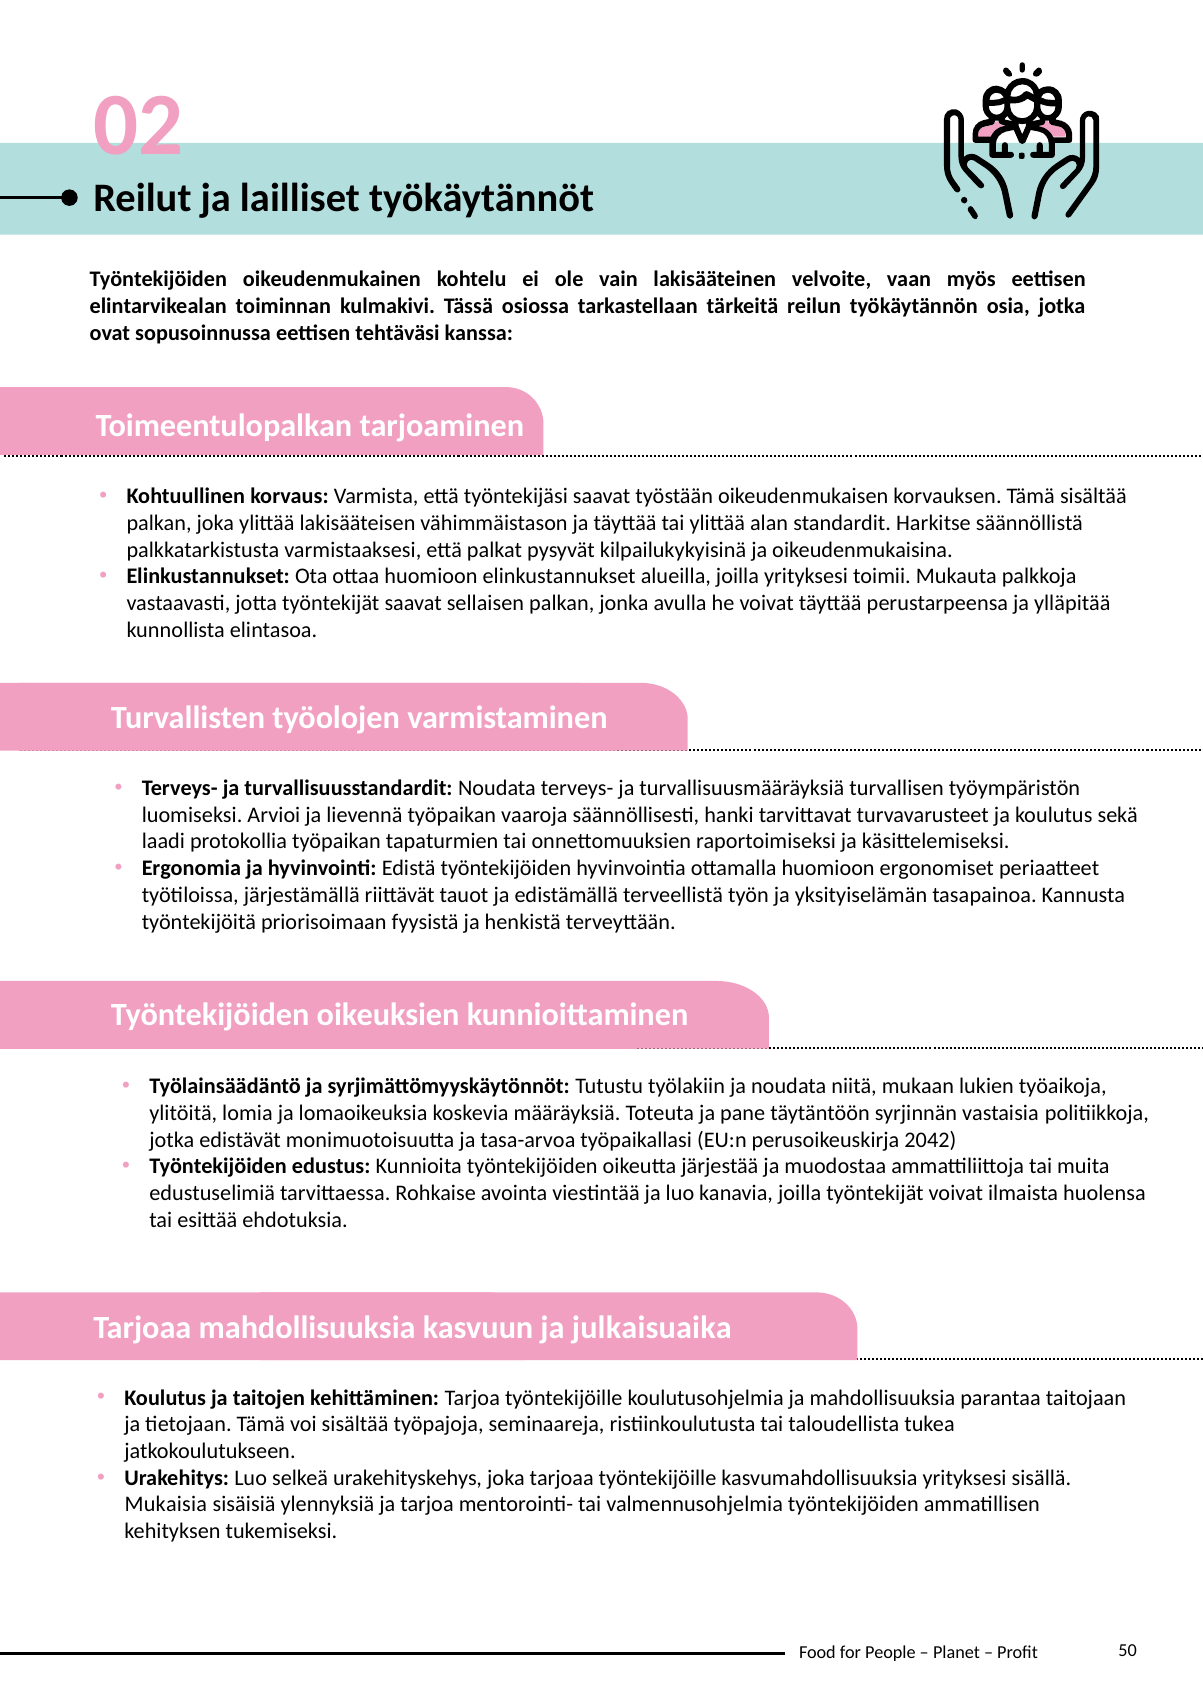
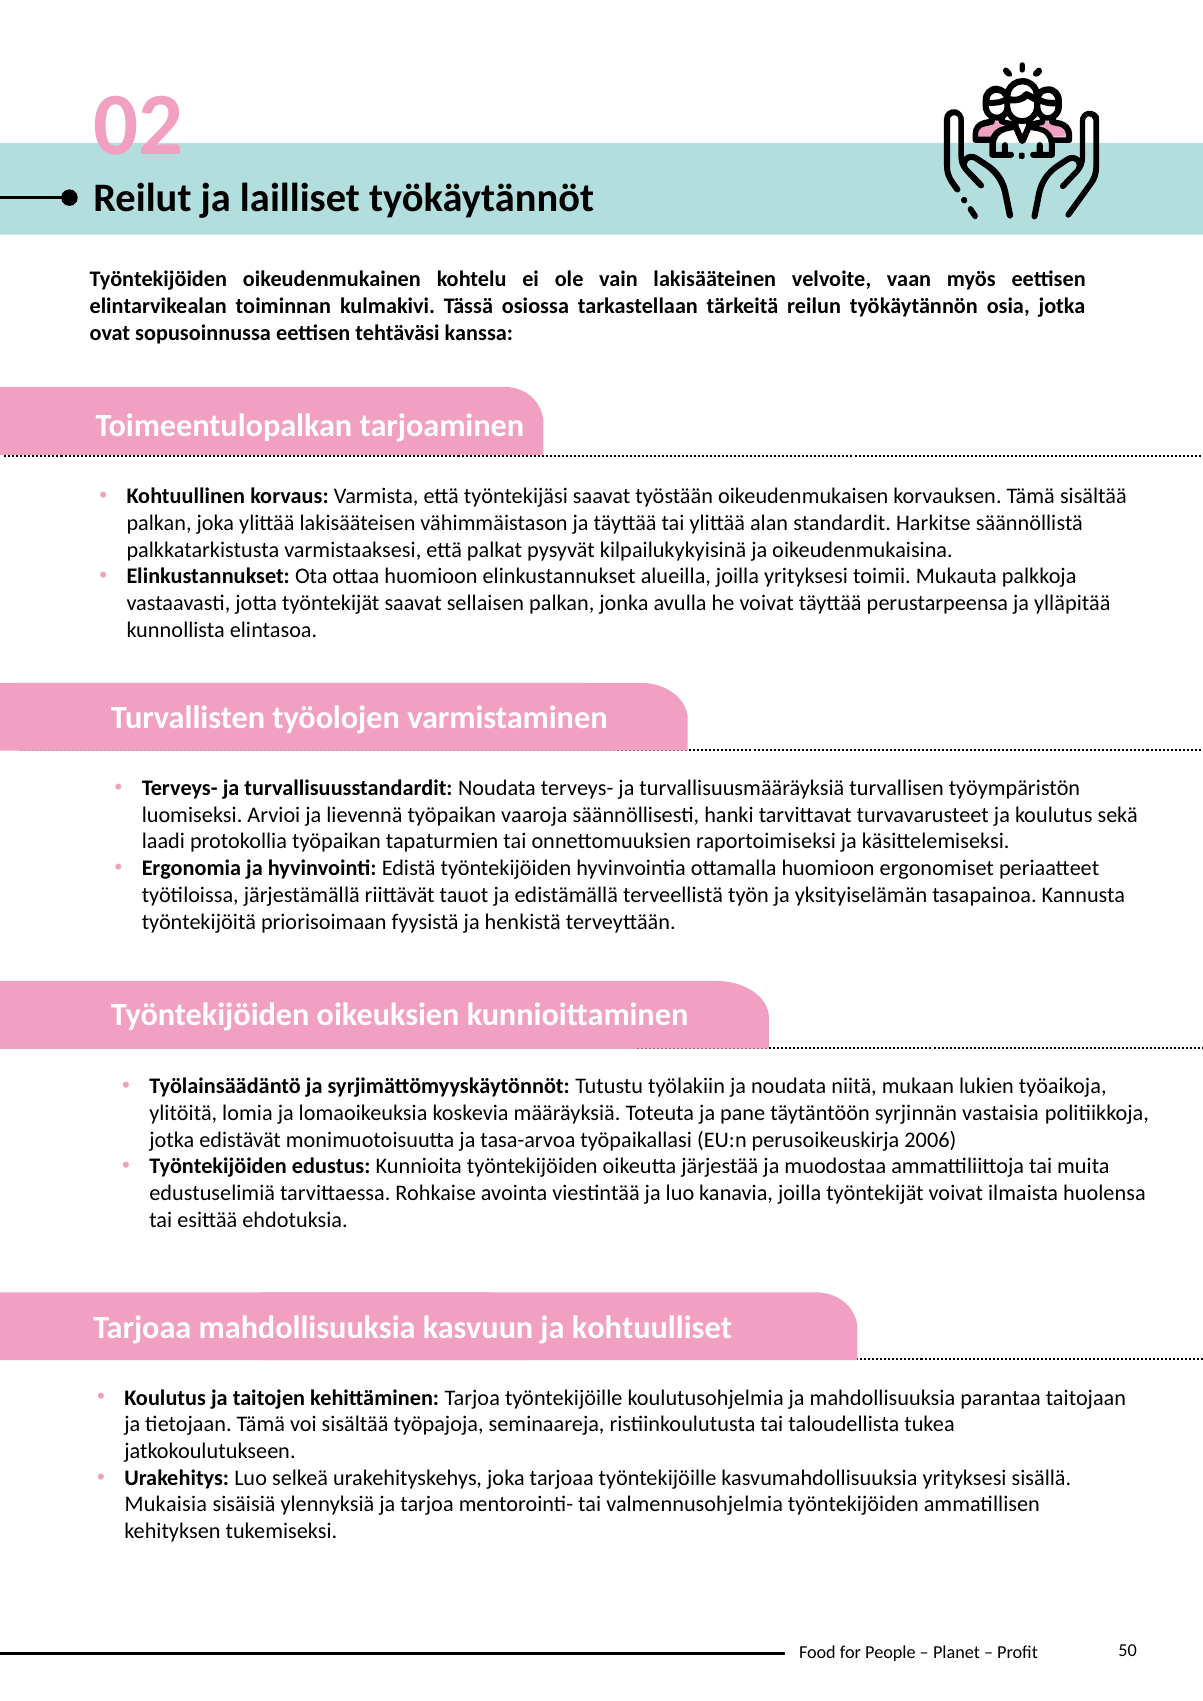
2042: 2042 -> 2006
julkaisuaika: julkaisuaika -> kohtuulliset
